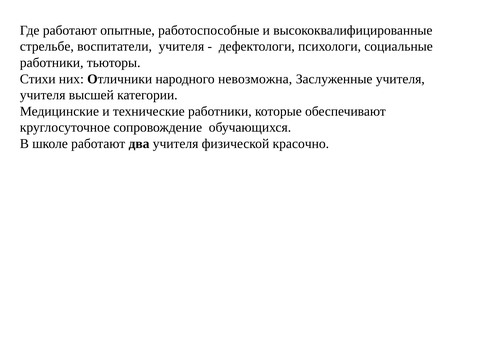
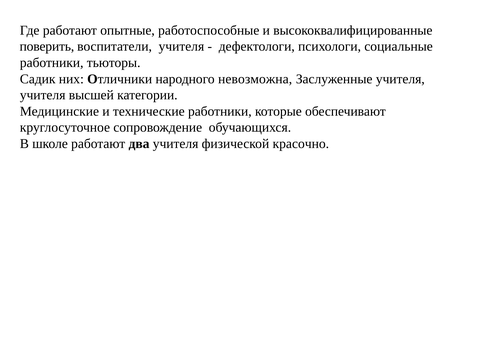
стрельбе: стрельбе -> поверить
Стихи: Стихи -> Садик
